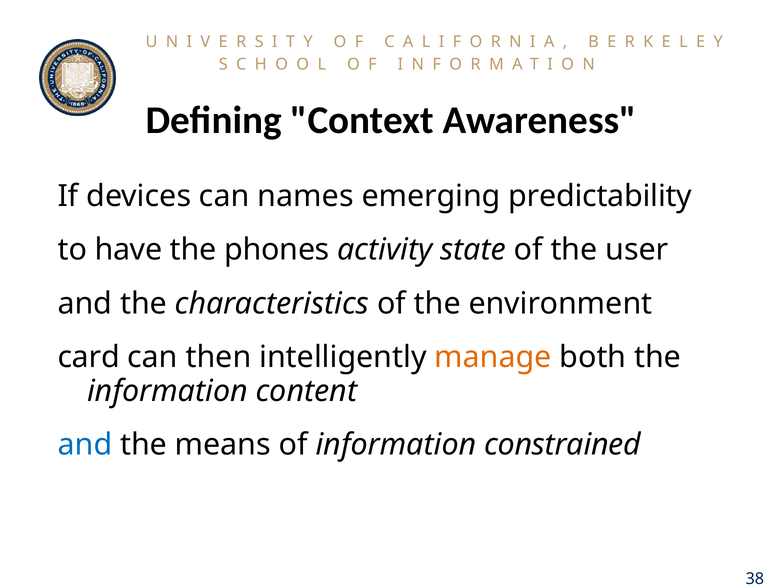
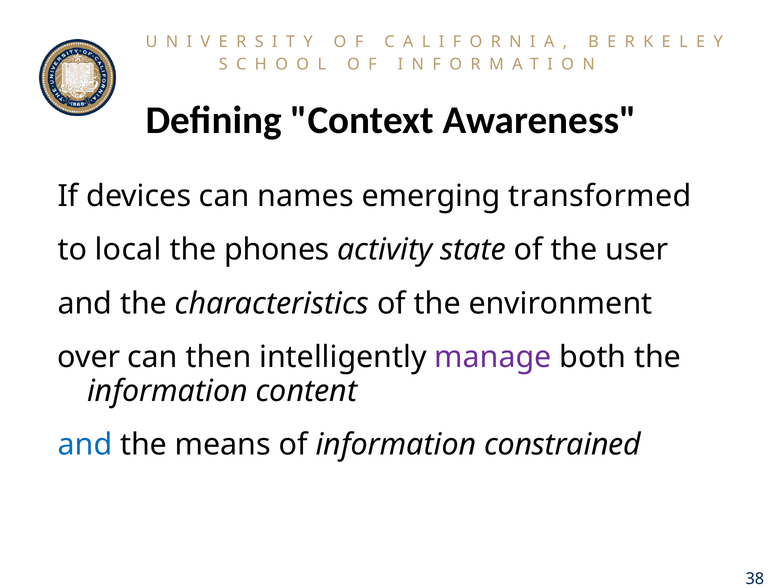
predictability: predictability -> transformed
have: have -> local
card: card -> over
manage colour: orange -> purple
